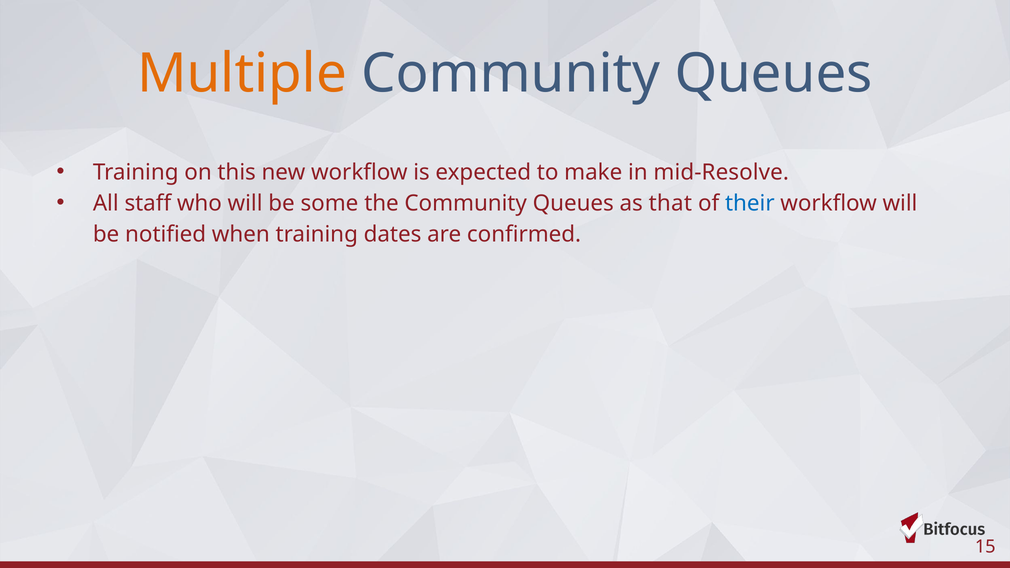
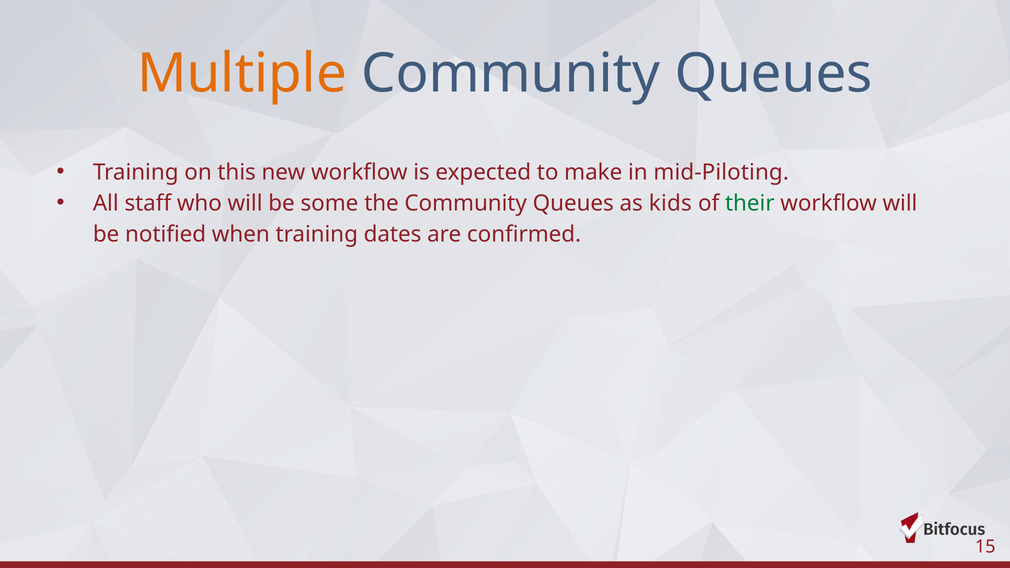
mid-Resolve: mid-Resolve -> mid-Piloting
that: that -> kids
their colour: blue -> green
